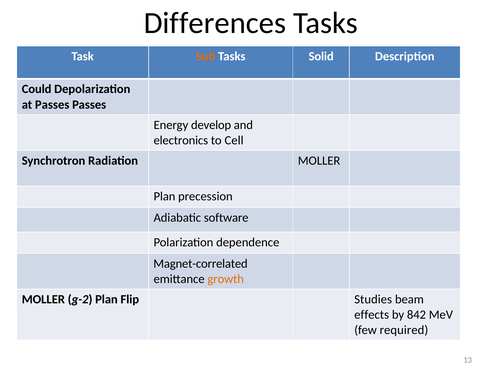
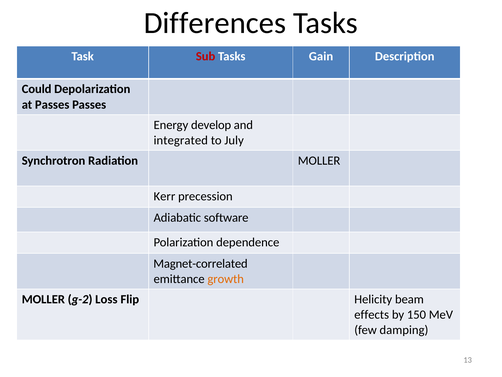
Sub colour: orange -> red
Solid: Solid -> Gain
electronics: electronics -> integrated
Cell: Cell -> July
Plan at (164, 196): Plan -> Kerr
g-2 Plan: Plan -> Loss
Studies: Studies -> Helicity
842: 842 -> 150
required: required -> damping
